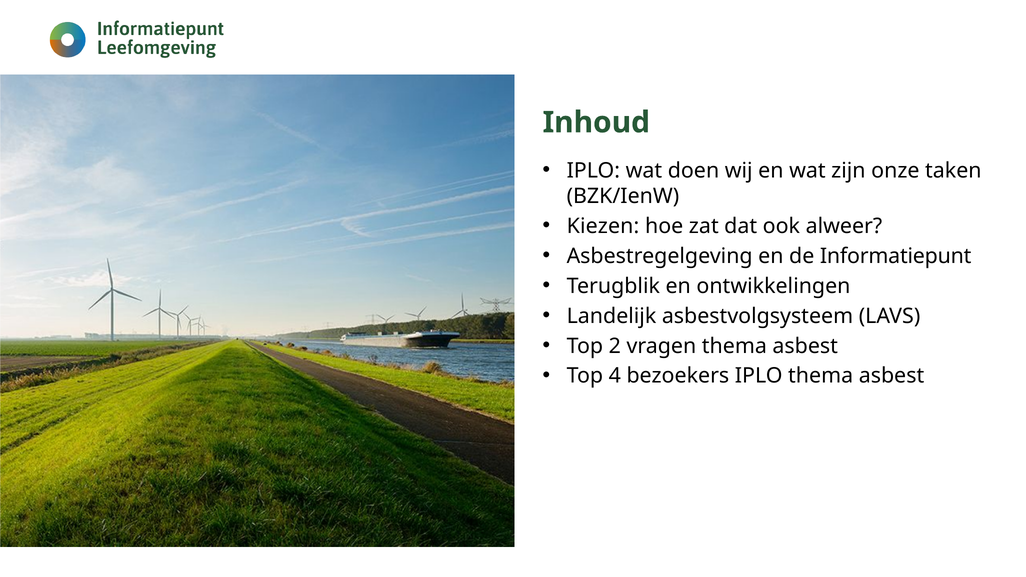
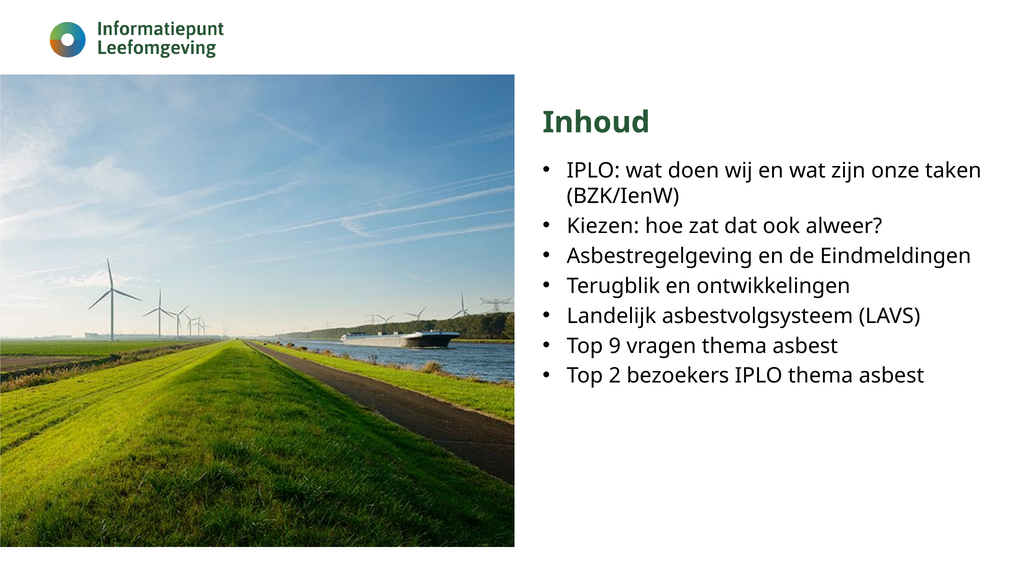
Informatiepunt: Informatiepunt -> Eindmeldingen
2: 2 -> 9
4: 4 -> 2
